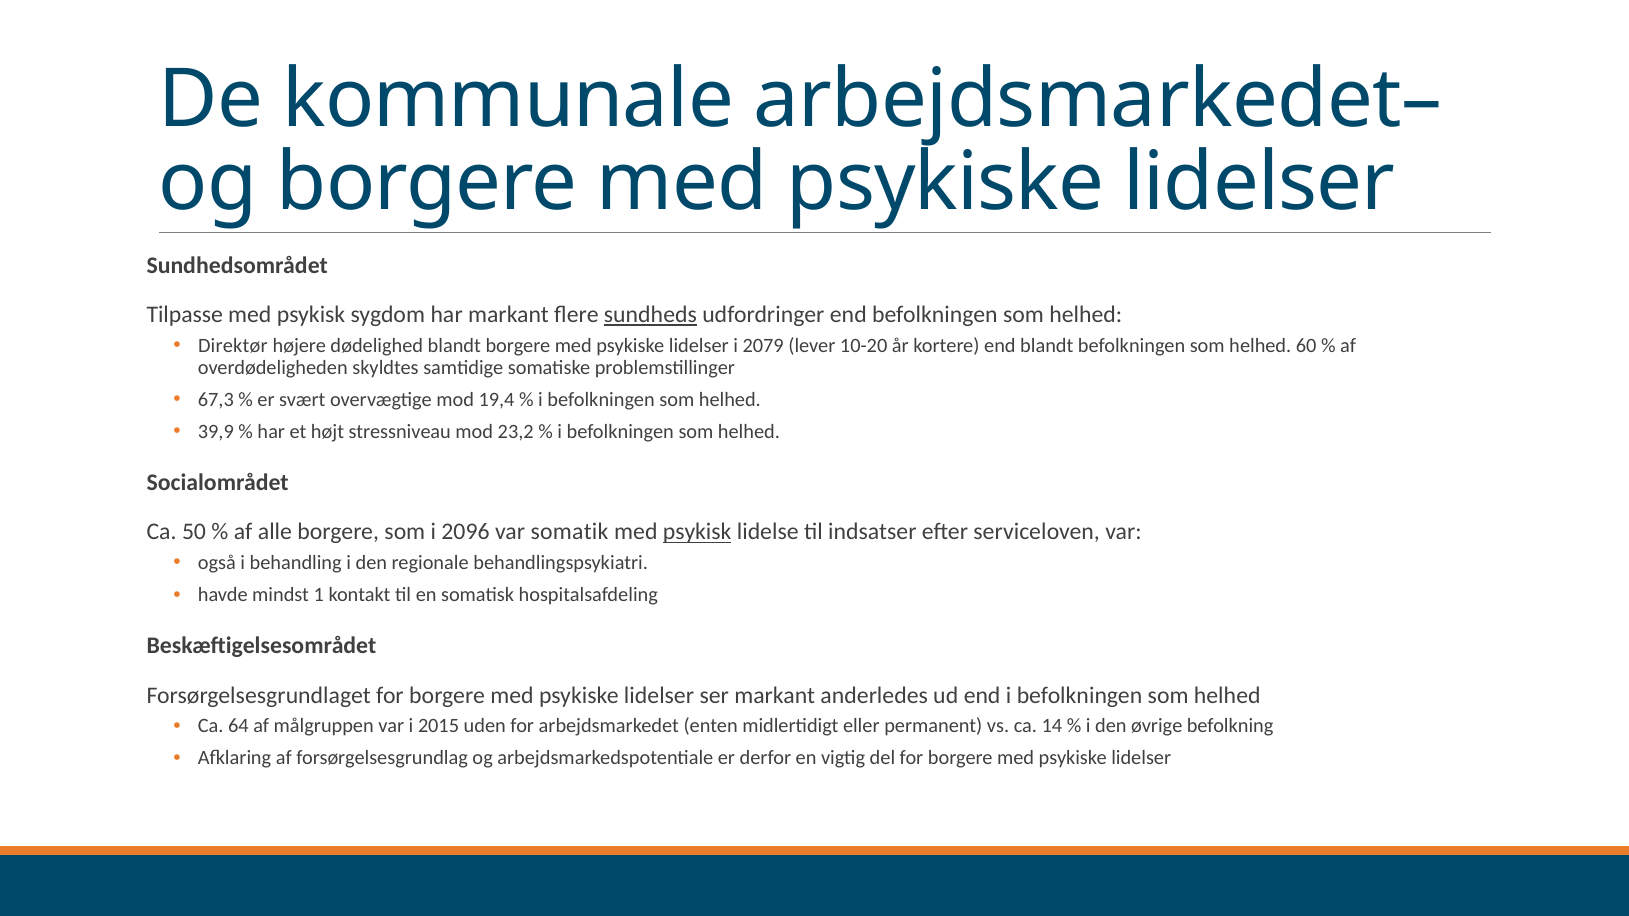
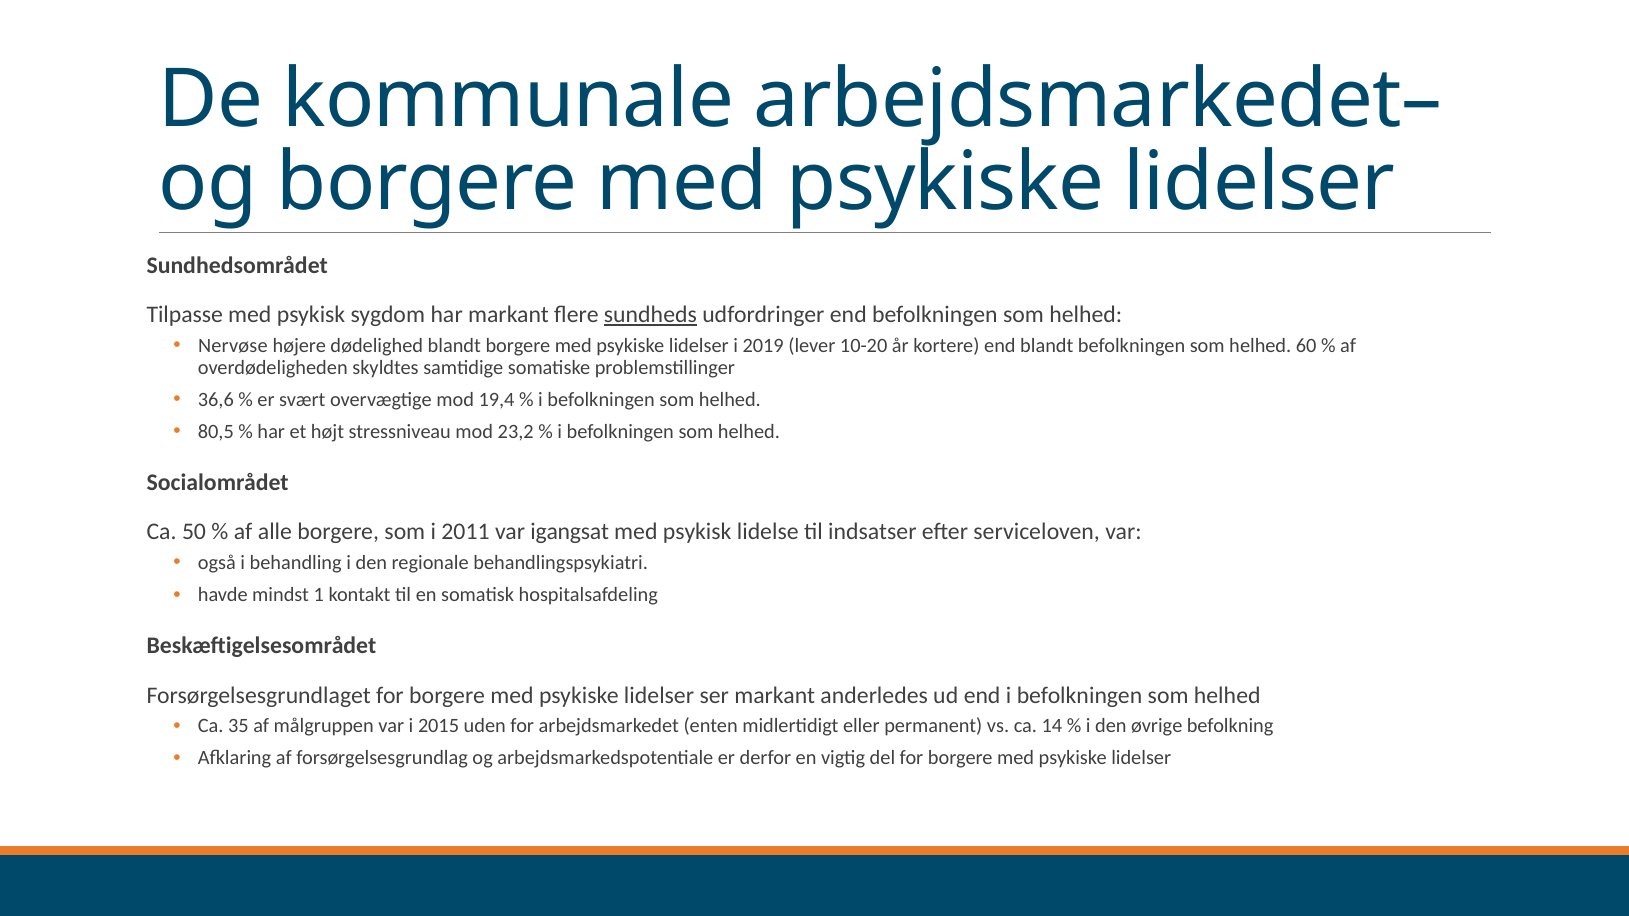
Direktør: Direktør -> Nervøse
2079: 2079 -> 2019
67,3: 67,3 -> 36,6
39,9: 39,9 -> 80,5
2096: 2096 -> 2011
somatik: somatik -> igangsat
psykisk at (697, 532) underline: present -> none
64: 64 -> 35
